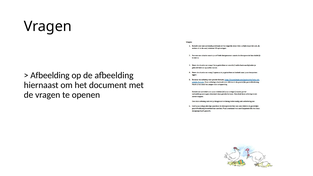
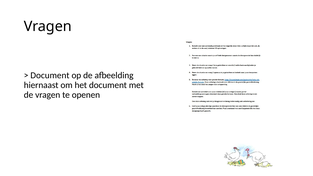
Afbeelding at (50, 75): Afbeelding -> Document
